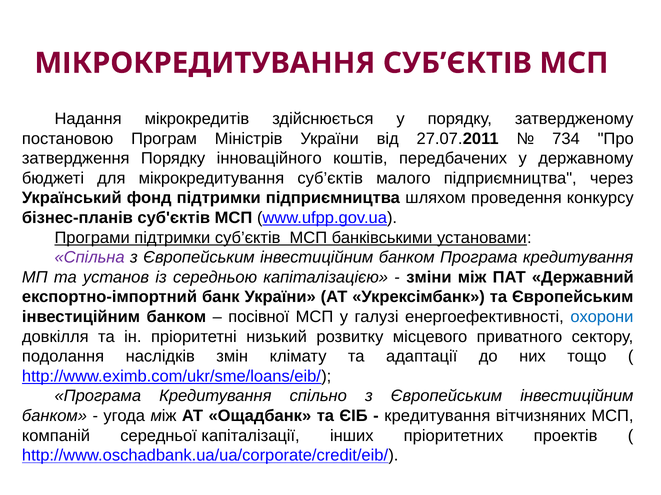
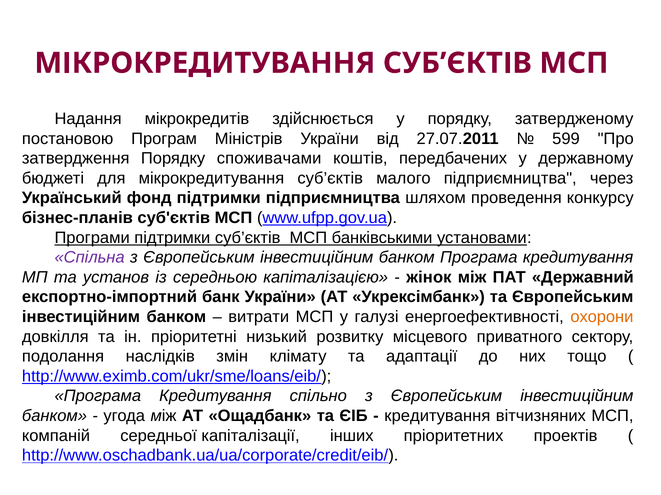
734: 734 -> 599
інноваційного: інноваційного -> споживачами
зміни: зміни -> жінок
посівної: посівної -> витрати
охорони colour: blue -> orange
